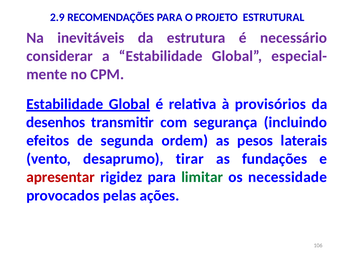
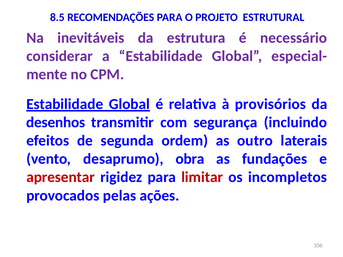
2.9: 2.9 -> 8.5
pesos: pesos -> outro
tirar: tirar -> obra
limitar colour: green -> red
necessidade: necessidade -> incompletos
